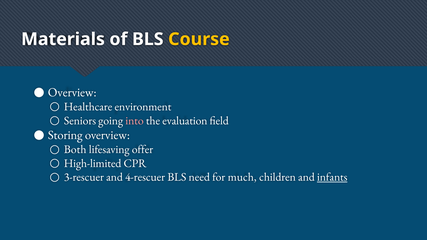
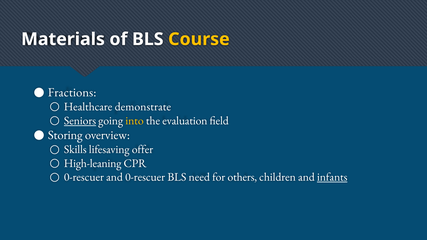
Overview at (72, 92): Overview -> Fractions
environment: environment -> demonstrate
Seniors underline: none -> present
into colour: pink -> yellow
Both: Both -> Skills
High-limited: High-limited -> High-leaning
3-rescuer at (84, 177): 3-rescuer -> 0-rescuer
and 4-rescuer: 4-rescuer -> 0-rescuer
much: much -> others
